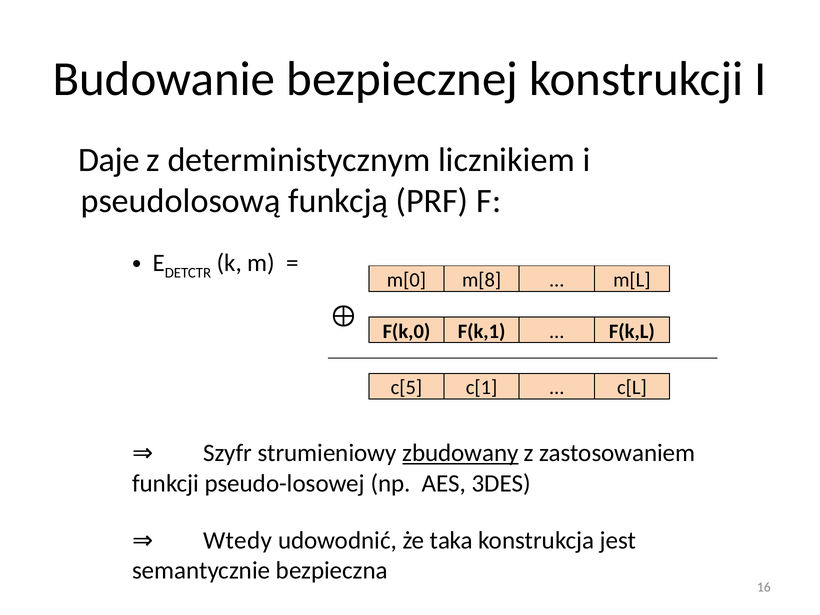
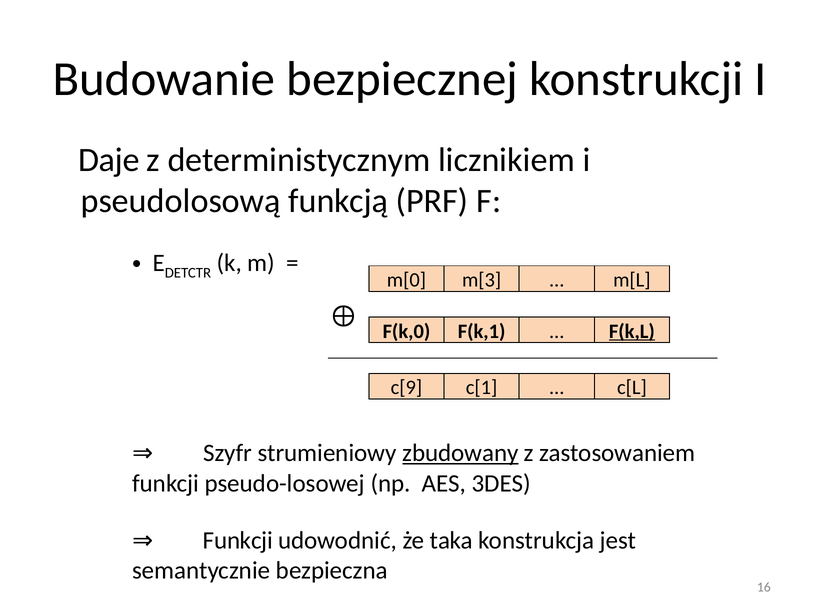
m[8: m[8 -> m[3
F(k,L underline: none -> present
c[5: c[5 -> c[9
Wtedy at (238, 541): Wtedy -> Funkcji
